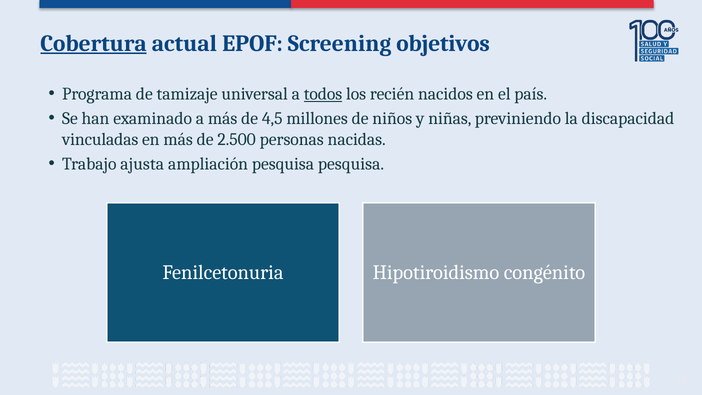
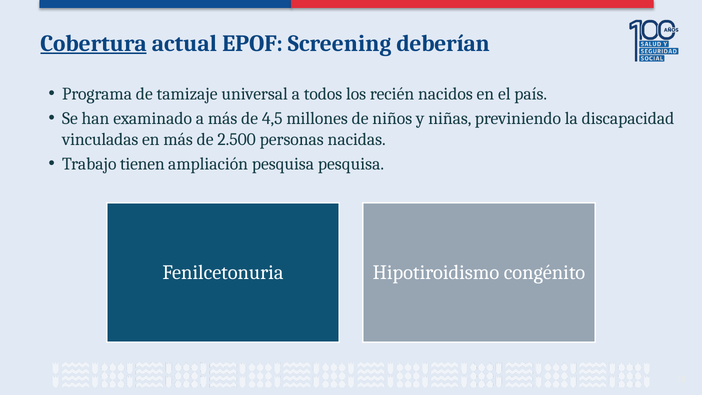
objetivos: objetivos -> deberían
todos underline: present -> none
ajusta: ajusta -> tienen
